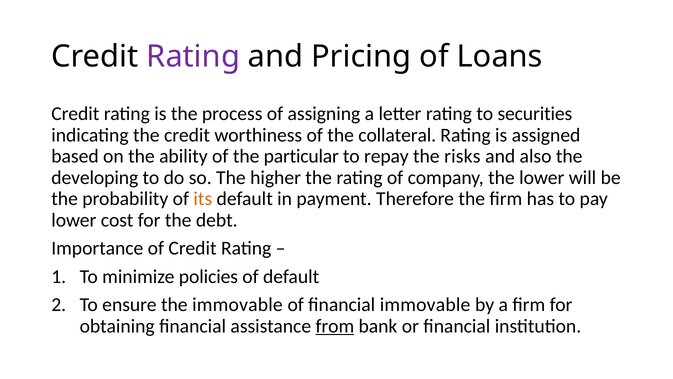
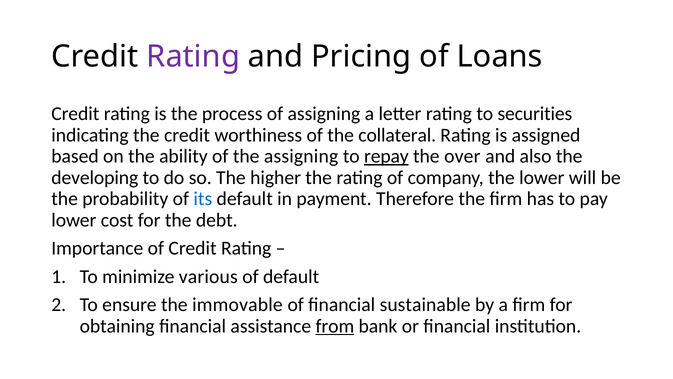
the particular: particular -> assigning
repay underline: none -> present
risks: risks -> over
its colour: orange -> blue
policies: policies -> various
financial immovable: immovable -> sustainable
